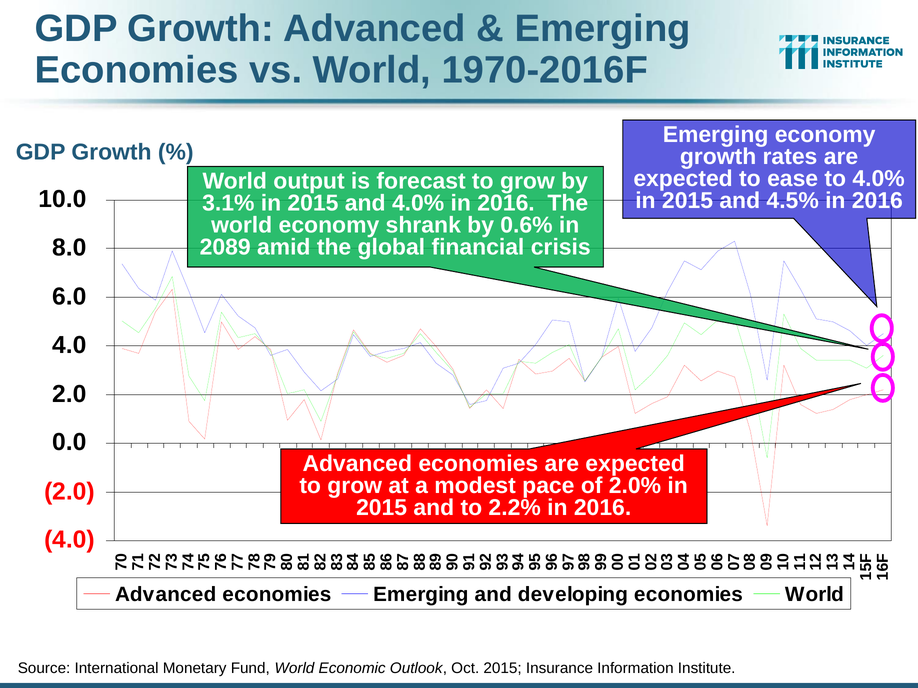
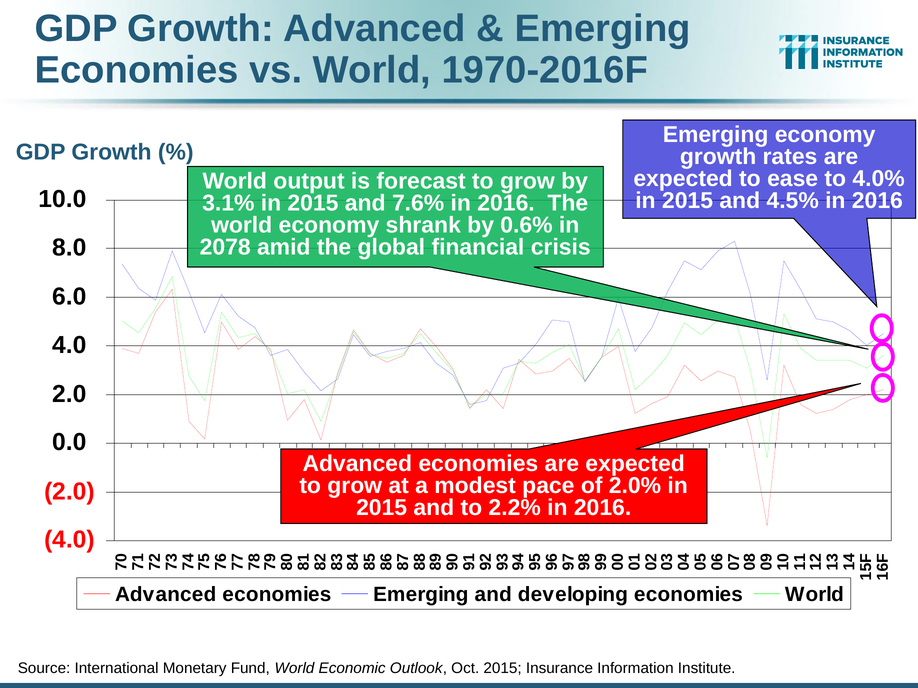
and 4.0%: 4.0% -> 7.6%
2089: 2089 -> 2078
